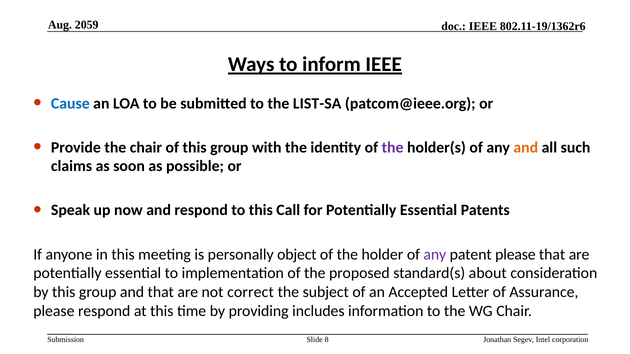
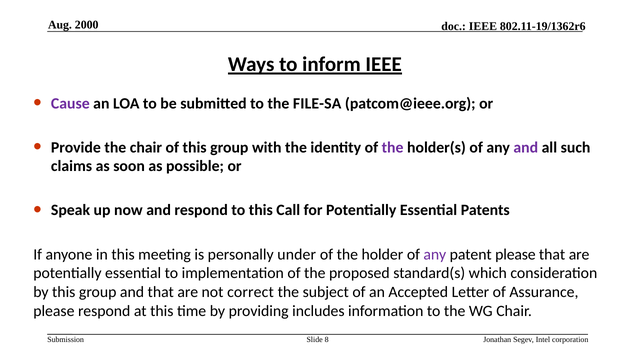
2059: 2059 -> 2000
Cause colour: blue -> purple
LIST-SA: LIST-SA -> FILE-SA
and at (526, 148) colour: orange -> purple
object: object -> under
about: about -> which
